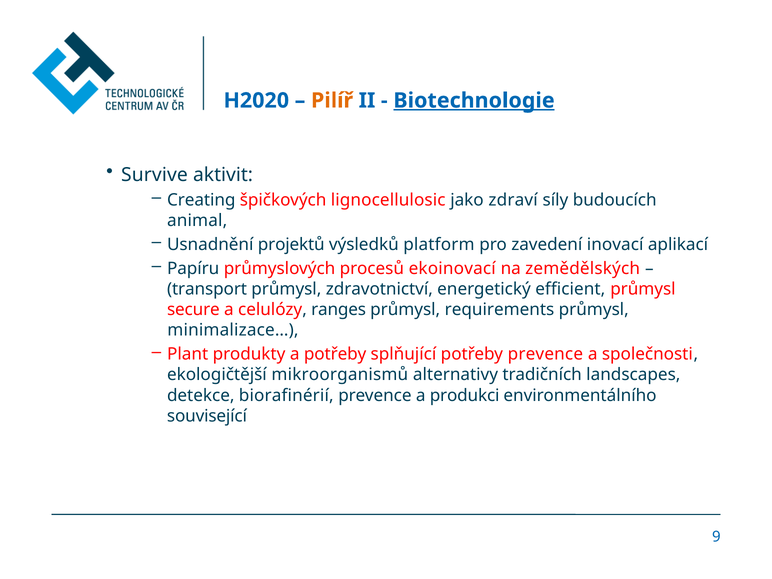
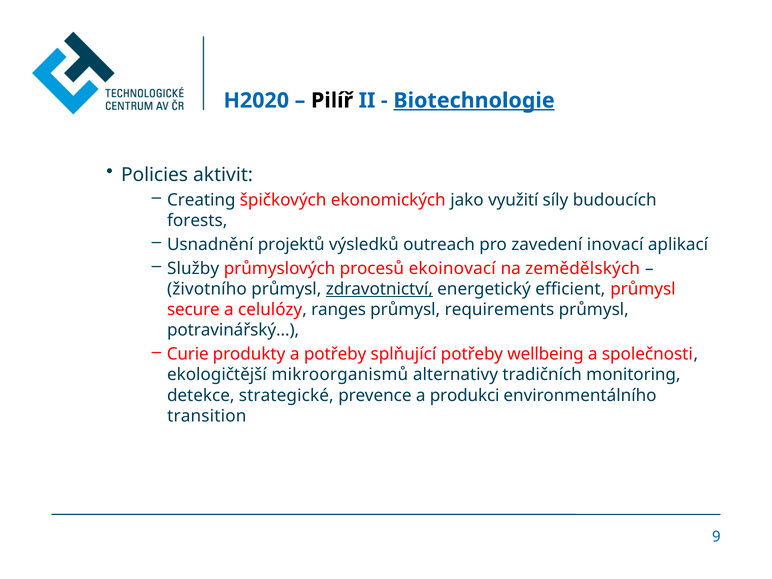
Pilíř colour: orange -> black
Survive: Survive -> Policies
lignocellulosic: lignocellulosic -> ekonomických
zdraví: zdraví -> využití
animal: animal -> forests
platform: platform -> outreach
Papíru: Papíru -> Služby
transport: transport -> životního
zdravotnictví underline: none -> present
minimalizace…: minimalizace… -> potravinářský…
Plant: Plant -> Curie
potřeby prevence: prevence -> wellbeing
landscapes: landscapes -> monitoring
biorafinérií: biorafinérií -> strategické
související: související -> transition
